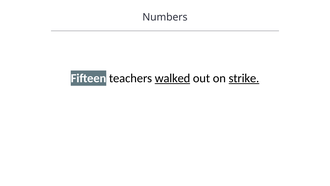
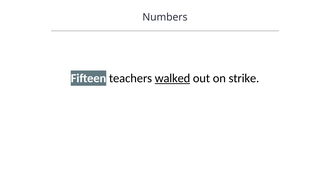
strike underline: present -> none
